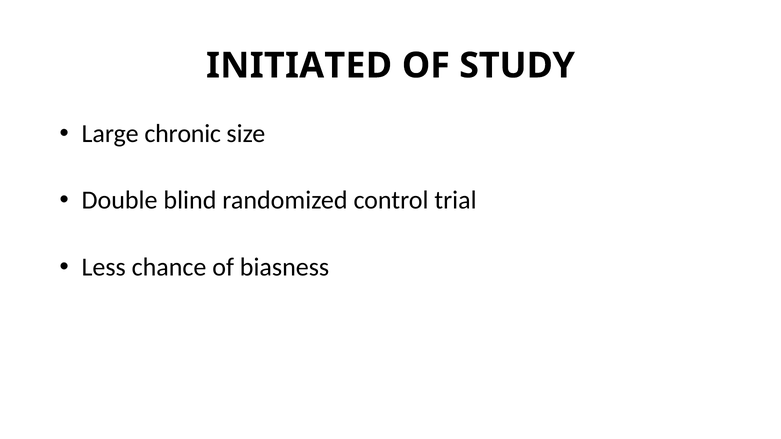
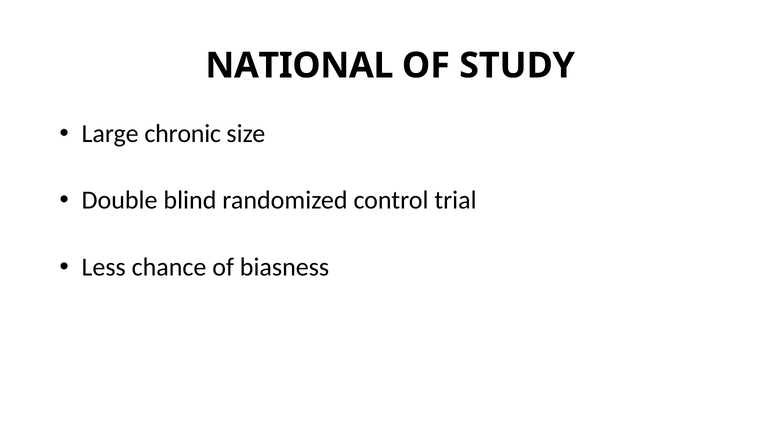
INITIATED: INITIATED -> NATIONAL
